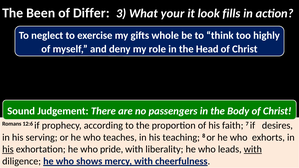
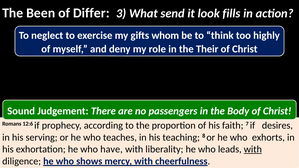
your: your -> send
whole: whole -> whom
Head: Head -> Their
his at (8, 149) underline: present -> none
pride: pride -> have
